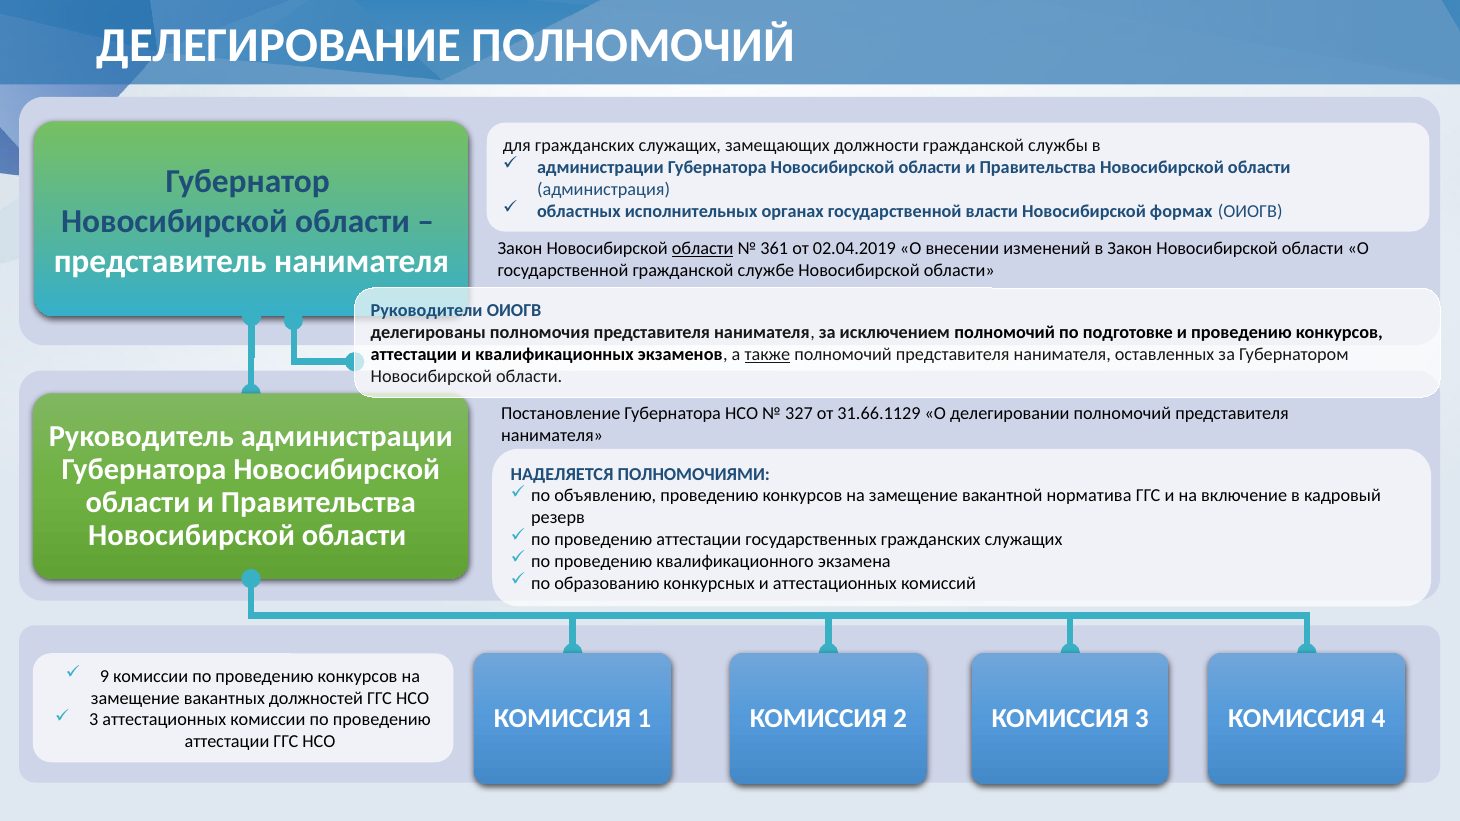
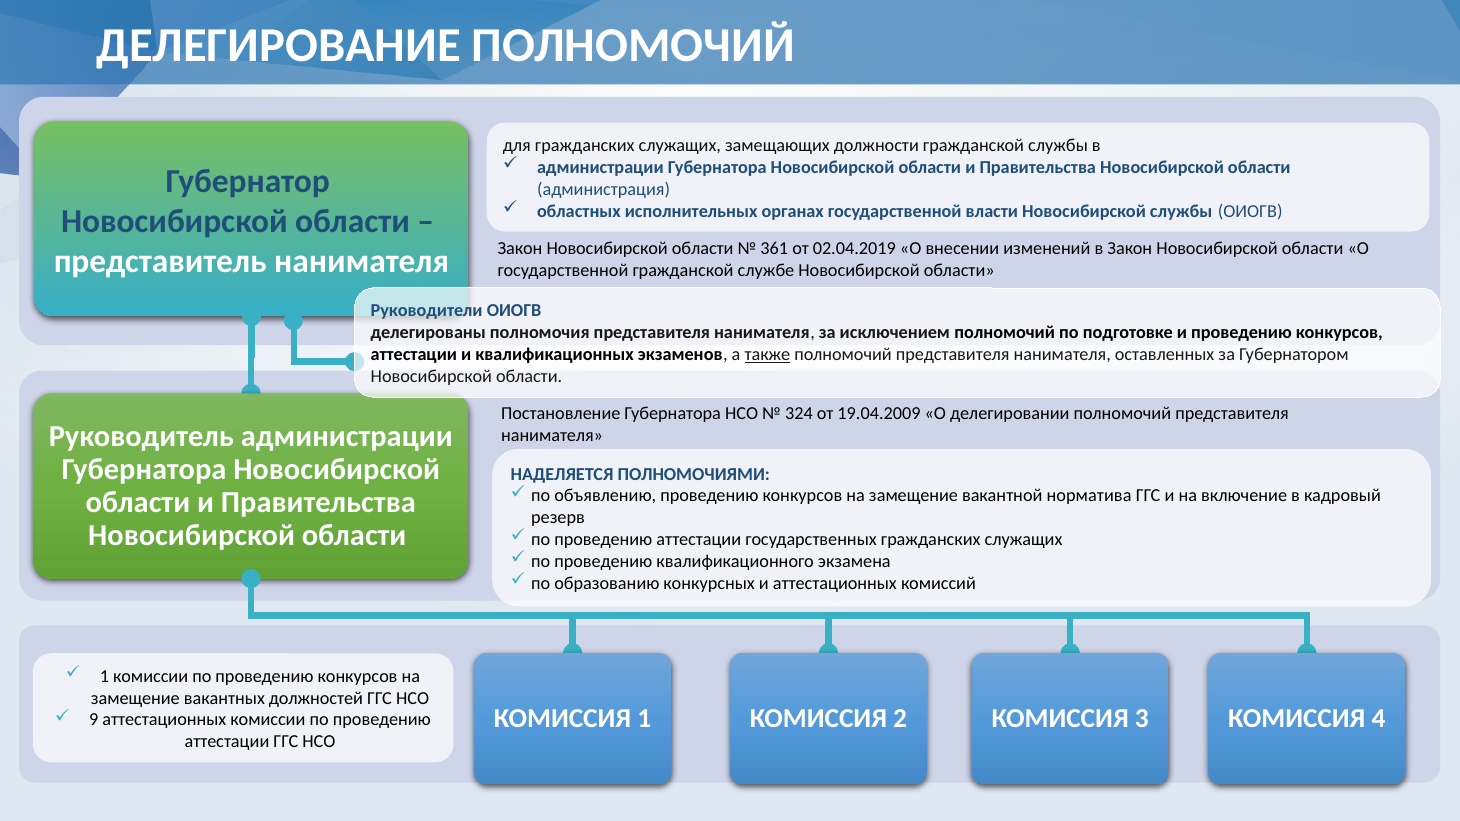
Новосибирской формах: формах -> службы
области at (703, 249) underline: present -> none
327: 327 -> 324
31.66.1129: 31.66.1129 -> 19.04.2009
9 at (105, 676): 9 -> 1
3 at (94, 720): 3 -> 9
